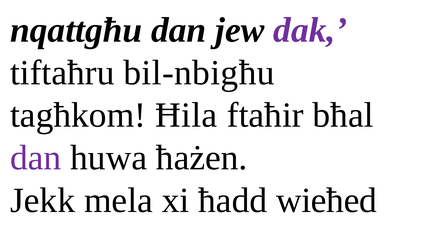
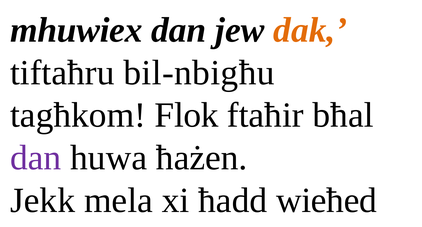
nqattgħu: nqattgħu -> mhuwiex
dak colour: purple -> orange
Ħila: Ħila -> Flok
